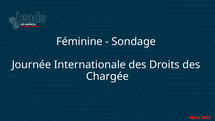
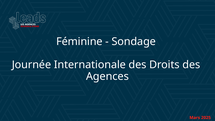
Chargée: Chargée -> Agences
